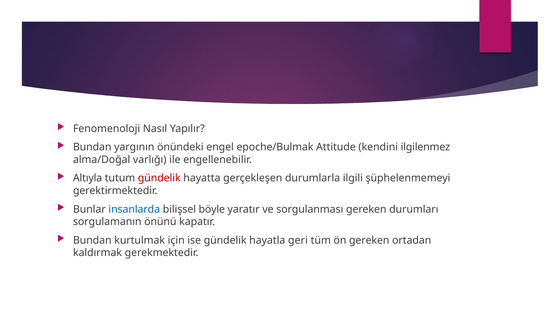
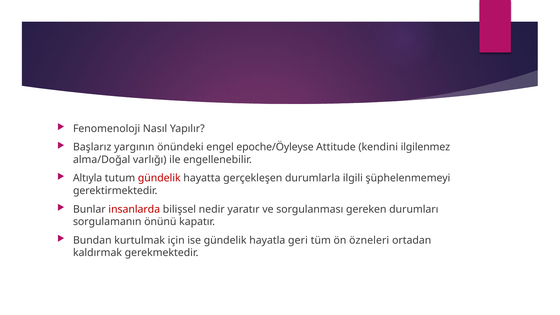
Bundan at (92, 147): Bundan -> Başlarız
epoche/Bulmak: epoche/Bulmak -> epoche/Öyleyse
insanlarda colour: blue -> red
böyle: böyle -> nedir
ön gereken: gereken -> özneleri
